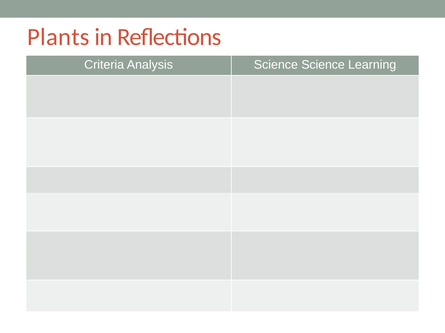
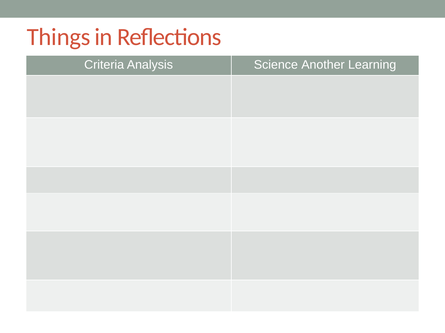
Plants: Plants -> Things
Science Science: Science -> Another
